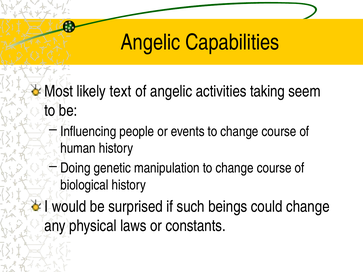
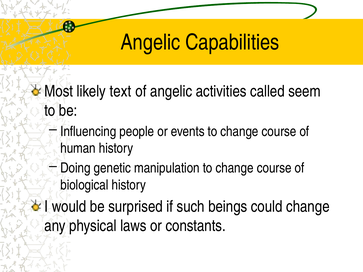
taking: taking -> called
